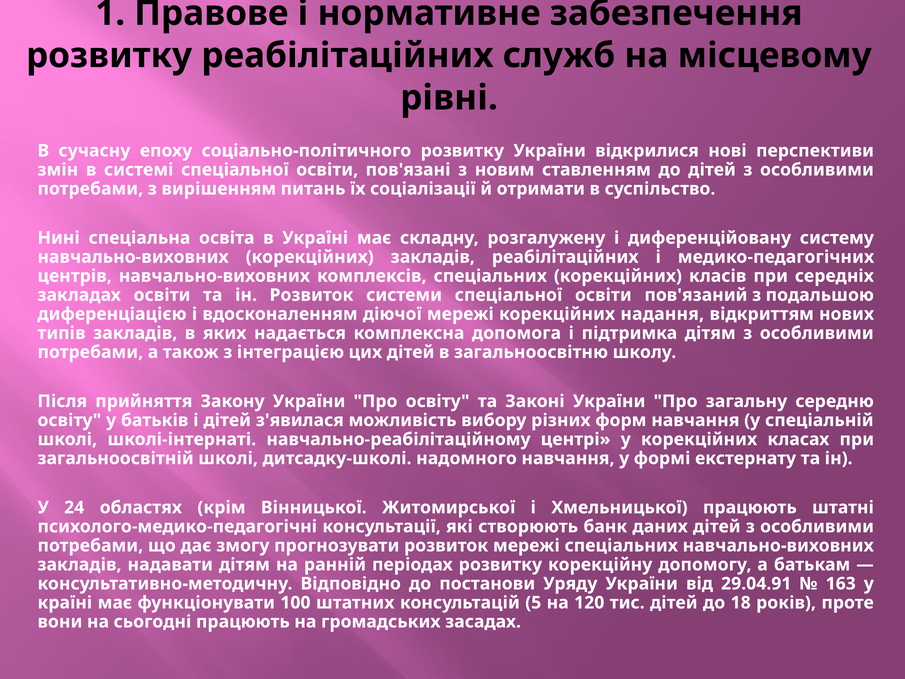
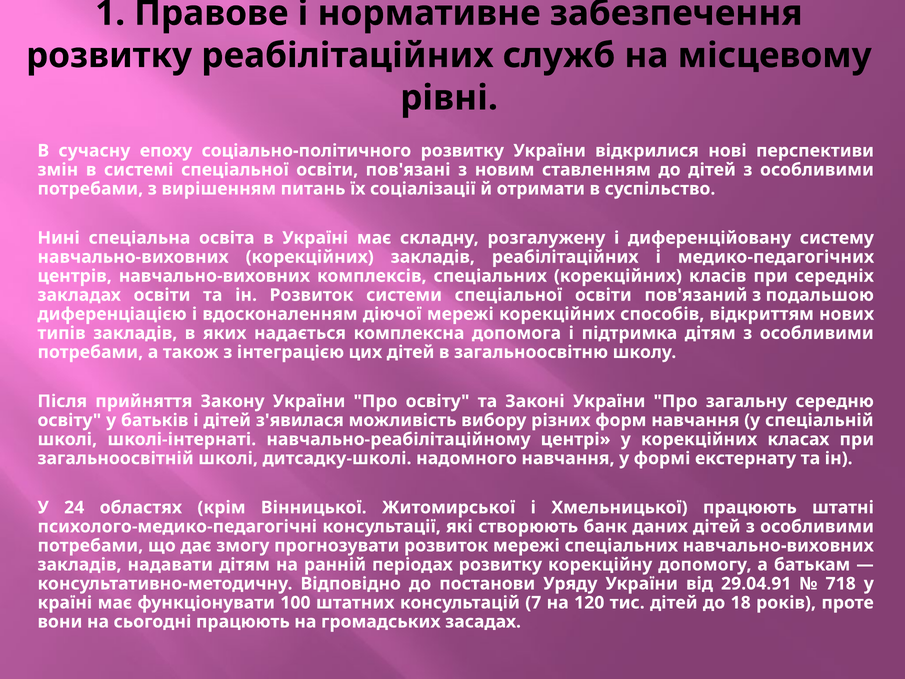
надання: надання -> способів
163: 163 -> 718
5: 5 -> 7
